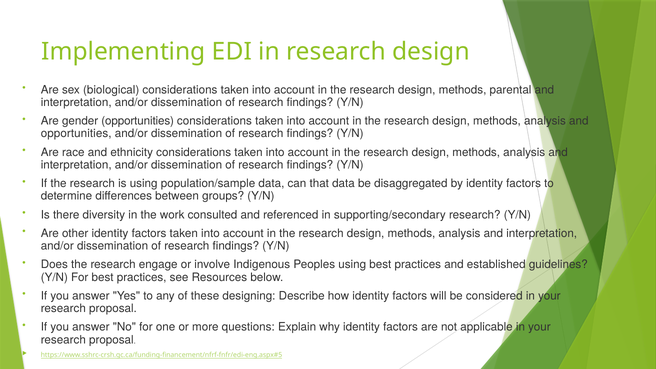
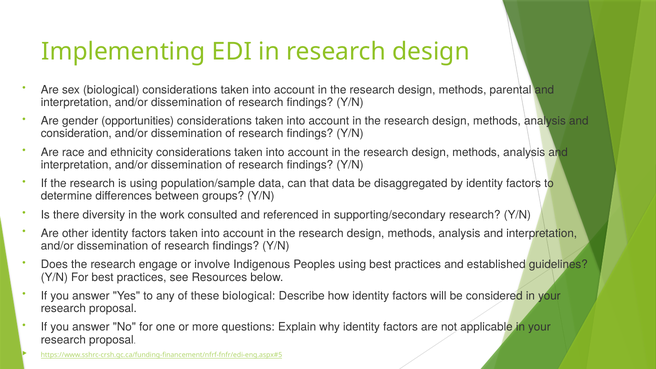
opportunities at (76, 134): opportunities -> consideration
these designing: designing -> biological
